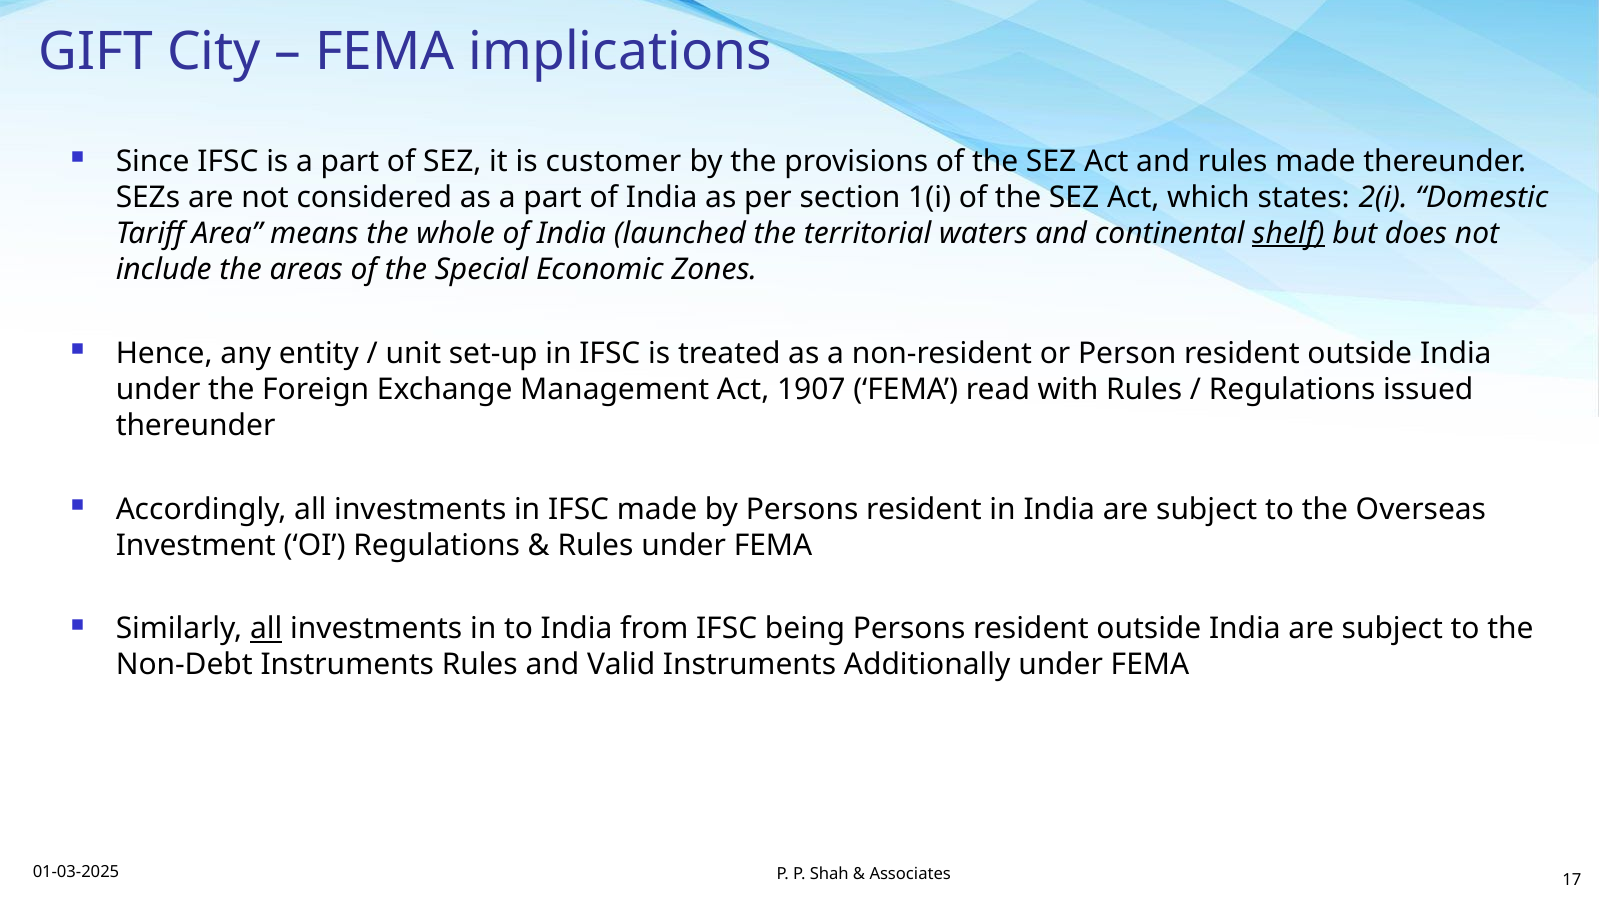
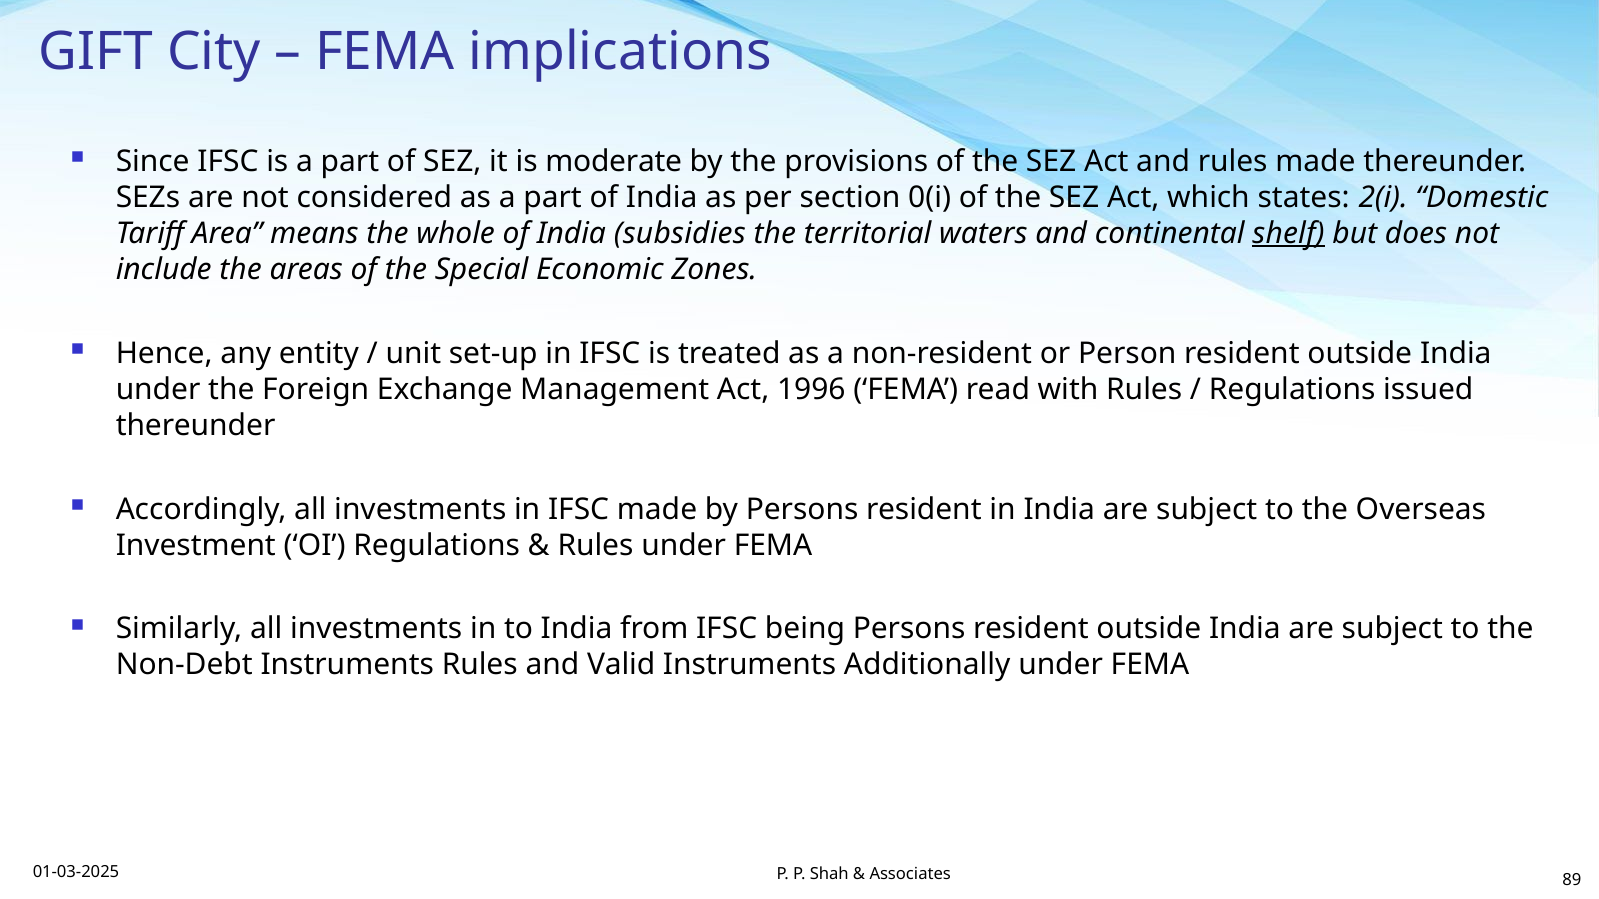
customer: customer -> moderate
1(i: 1(i -> 0(i
launched: launched -> subsidies
1907: 1907 -> 1996
all at (266, 629) underline: present -> none
17: 17 -> 89
